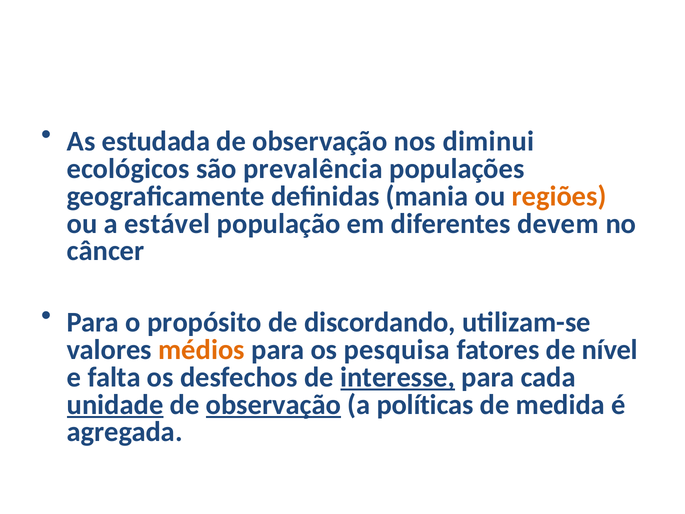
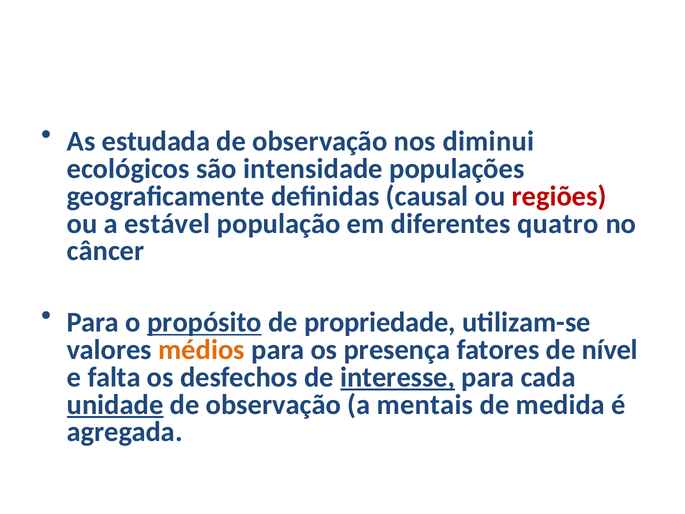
prevalência: prevalência -> intensidade
mania: mania -> causal
regiões colour: orange -> red
devem: devem -> quatro
propósito underline: none -> present
discordando: discordando -> propriedade
pesquisa: pesquisa -> presença
observação at (273, 404) underline: present -> none
políticas: políticas -> mentais
